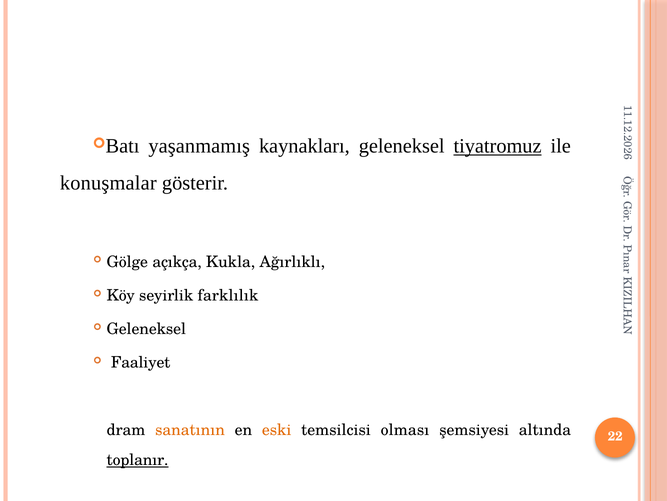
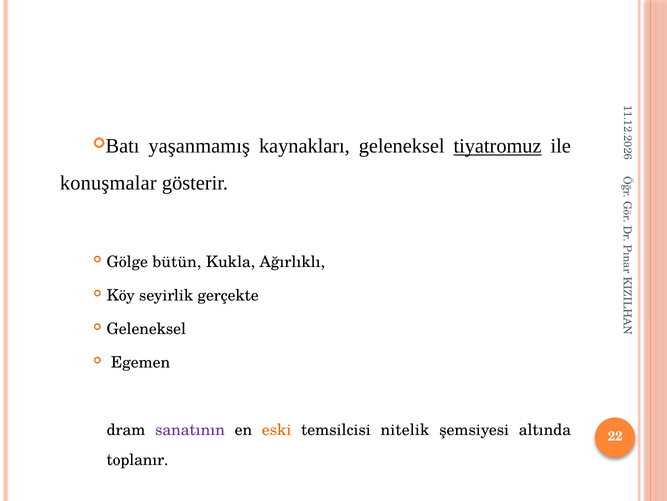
açıkça: açıkça -> bütün
farklılık: farklılık -> gerçekte
Faaliyet: Faaliyet -> Egemen
sanatının colour: orange -> purple
olması: olması -> nitelik
toplanır underline: present -> none
